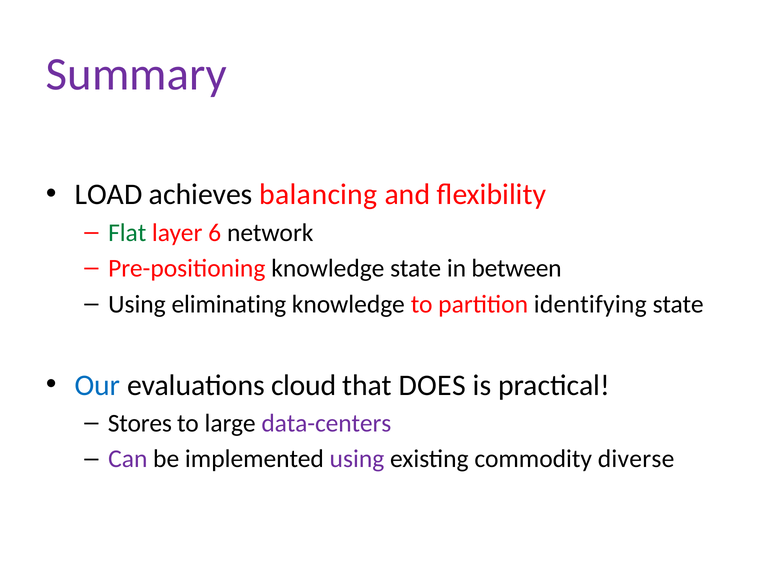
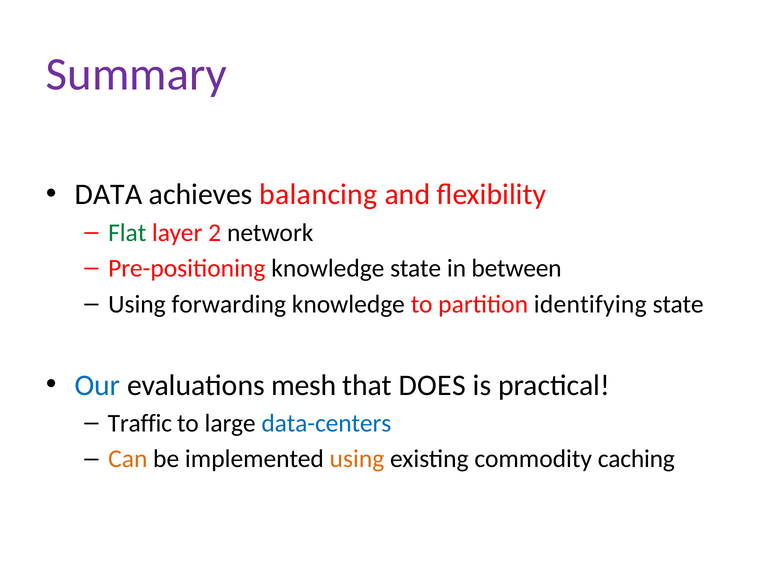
LOAD: LOAD -> DATA
6: 6 -> 2
eliminating: eliminating -> forwarding
cloud: cloud -> mesh
Stores: Stores -> Traffic
data-centers colour: purple -> blue
Can colour: purple -> orange
using at (357, 459) colour: purple -> orange
diverse: diverse -> caching
